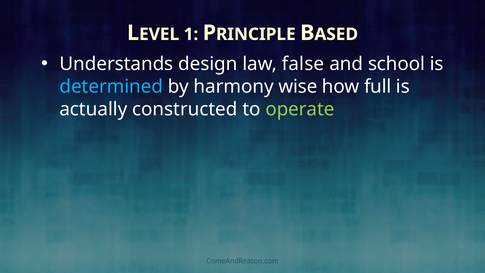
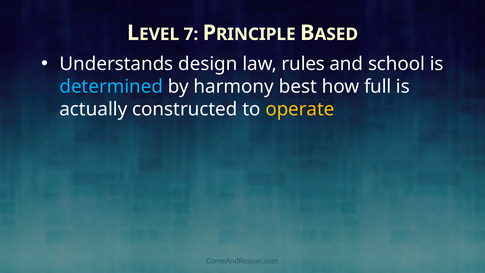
1: 1 -> 7
false: false -> rules
wise: wise -> best
operate colour: light green -> yellow
